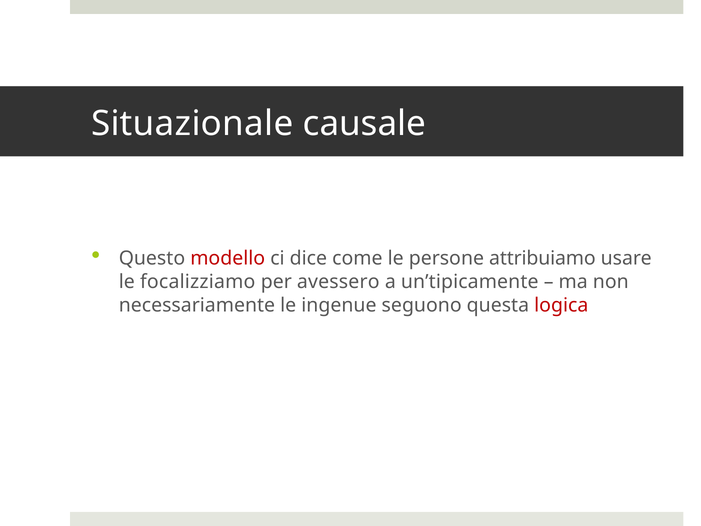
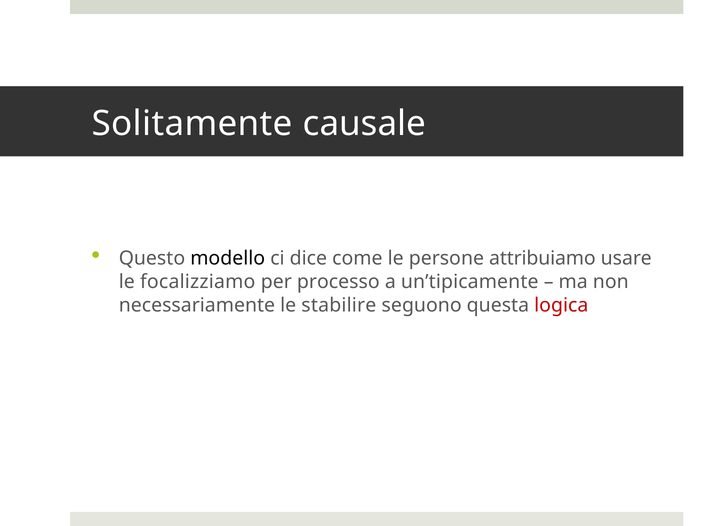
Situazionale: Situazionale -> Solitamente
modello colour: red -> black
avessero: avessero -> processo
ingenue: ingenue -> stabilire
